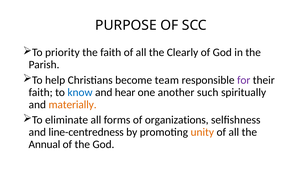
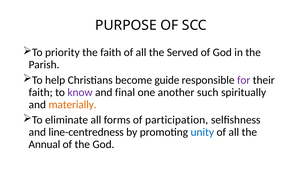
Clearly: Clearly -> Served
team: team -> guide
know colour: blue -> purple
hear: hear -> final
organizations: organizations -> participation
unity colour: orange -> blue
